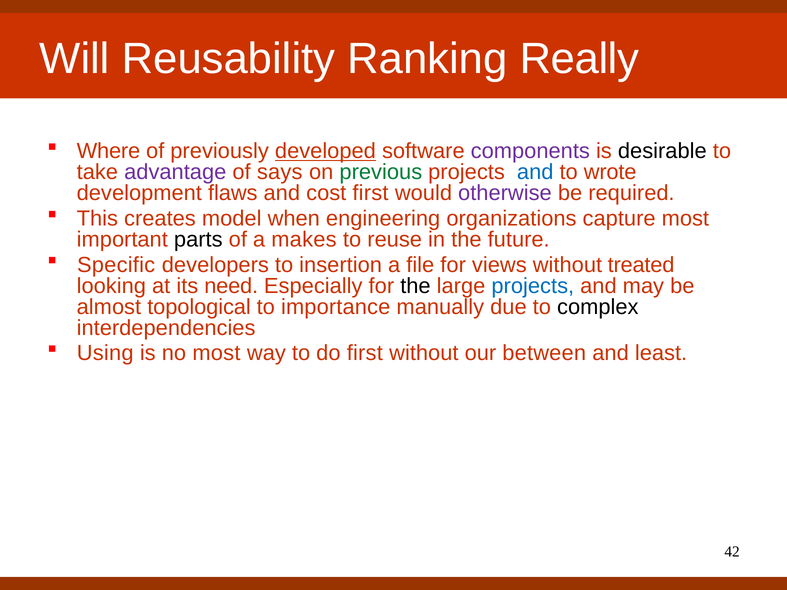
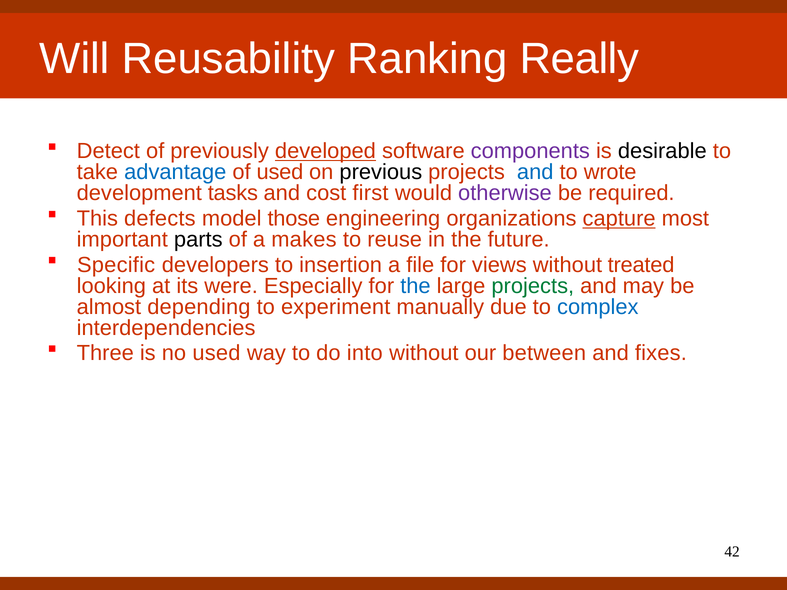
Where: Where -> Detect
advantage colour: purple -> blue
of says: says -> used
previous colour: green -> black
flaws: flaws -> tasks
creates: creates -> defects
when: when -> those
capture underline: none -> present
need: need -> were
the at (415, 286) colour: black -> blue
projects at (533, 286) colour: blue -> green
topological: topological -> depending
importance: importance -> experiment
complex colour: black -> blue
Using: Using -> Three
no most: most -> used
do first: first -> into
least: least -> fixes
